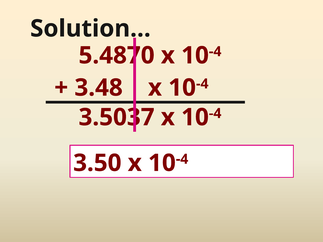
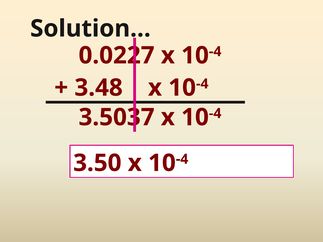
5.4870: 5.4870 -> 0.0227
